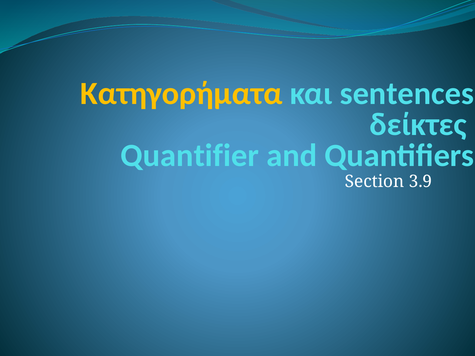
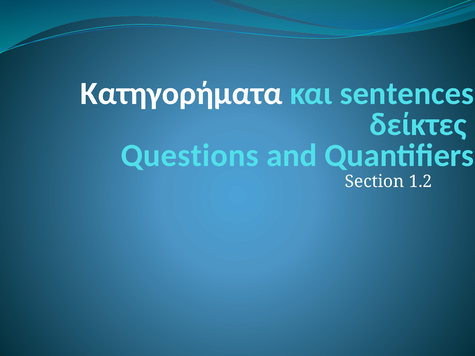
Κατηγορήματα colour: yellow -> white
Quantifier: Quantifier -> Questions
3.9: 3.9 -> 1.2
